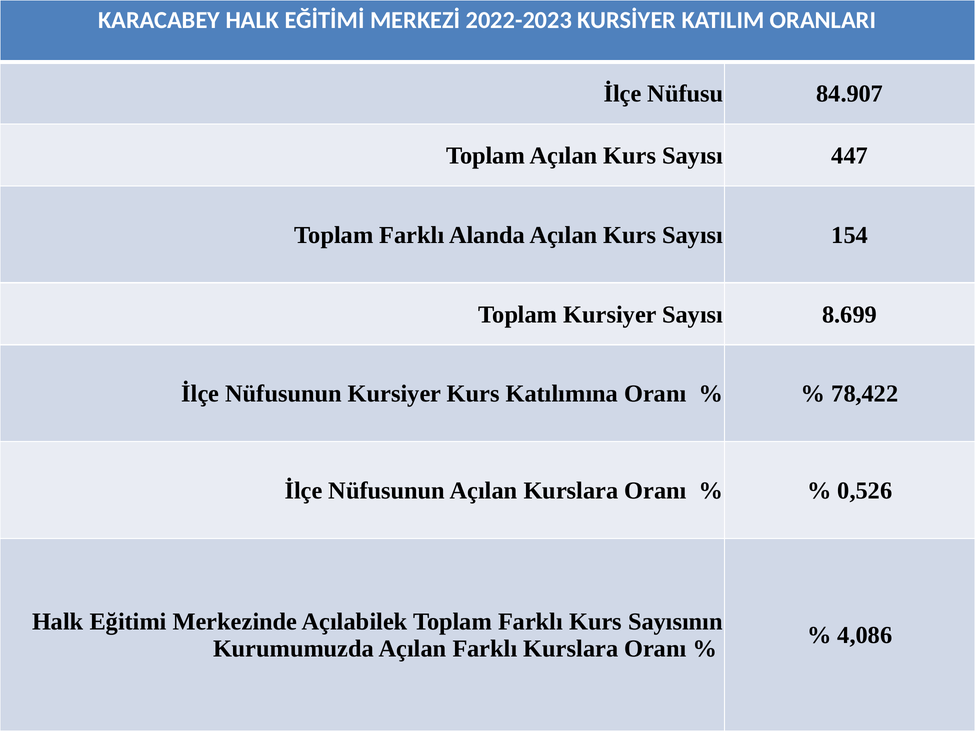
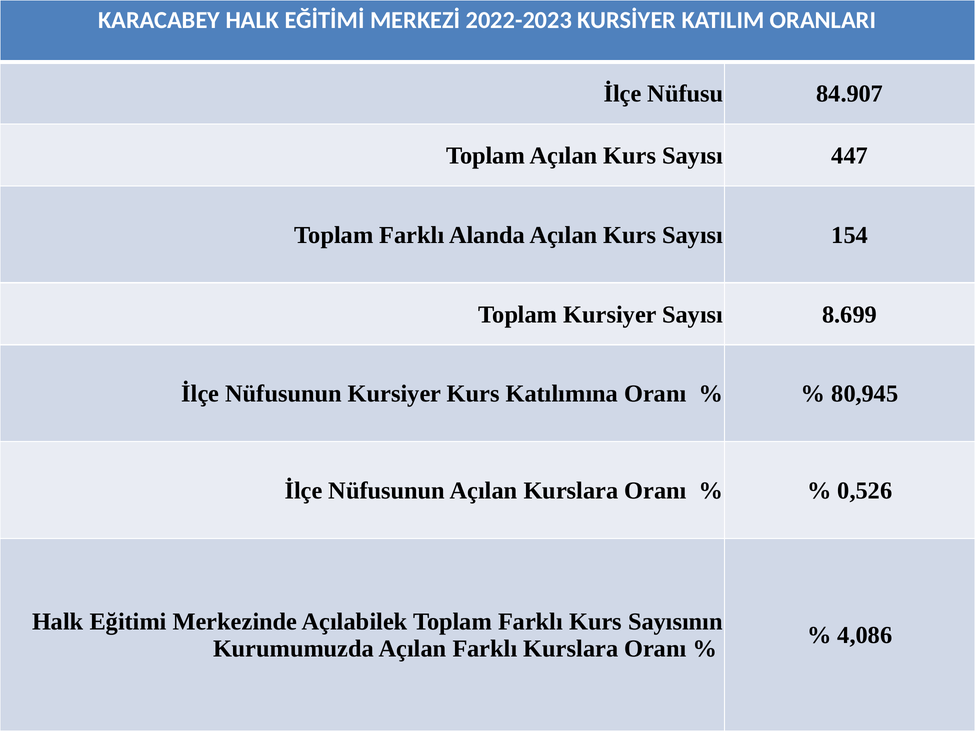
78,422: 78,422 -> 80,945
